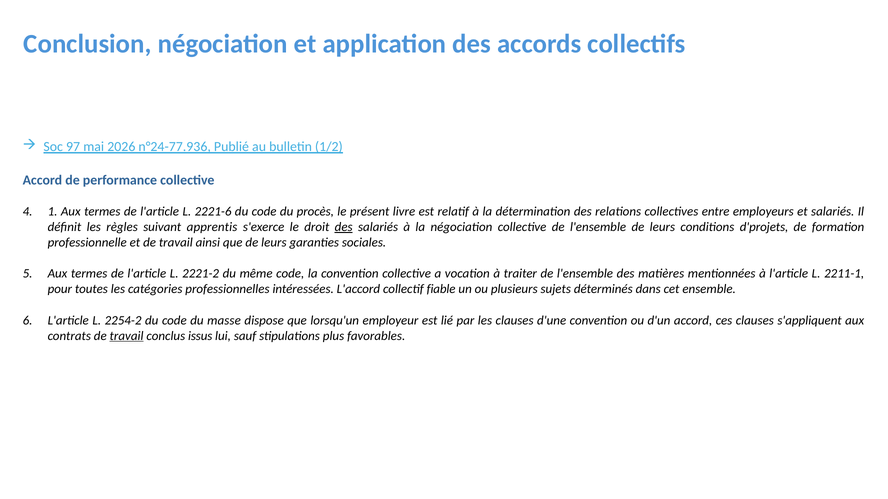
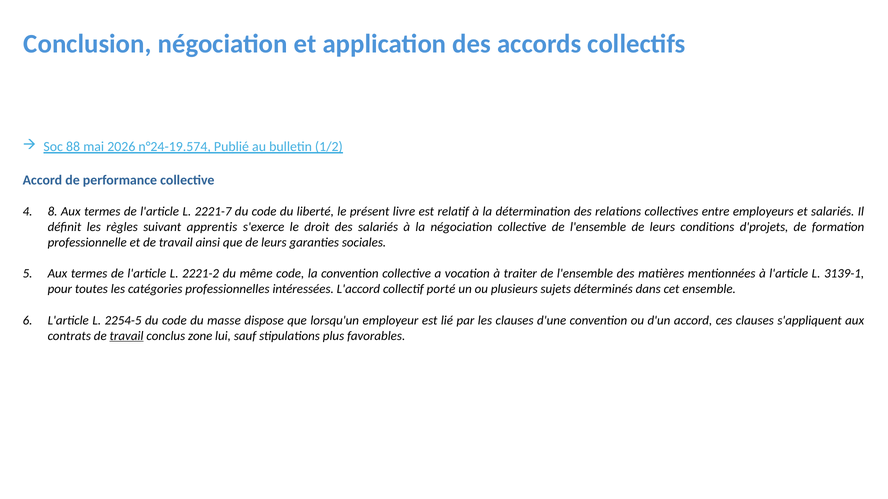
97: 97 -> 88
n°24-77.936: n°24-77.936 -> n°24-19.574
1: 1 -> 8
2221-6: 2221-6 -> 2221-7
procès: procès -> liberté
des at (344, 227) underline: present -> none
2211-1: 2211-1 -> 3139-1
fiable: fiable -> porté
2254-2: 2254-2 -> 2254-5
issus: issus -> zone
